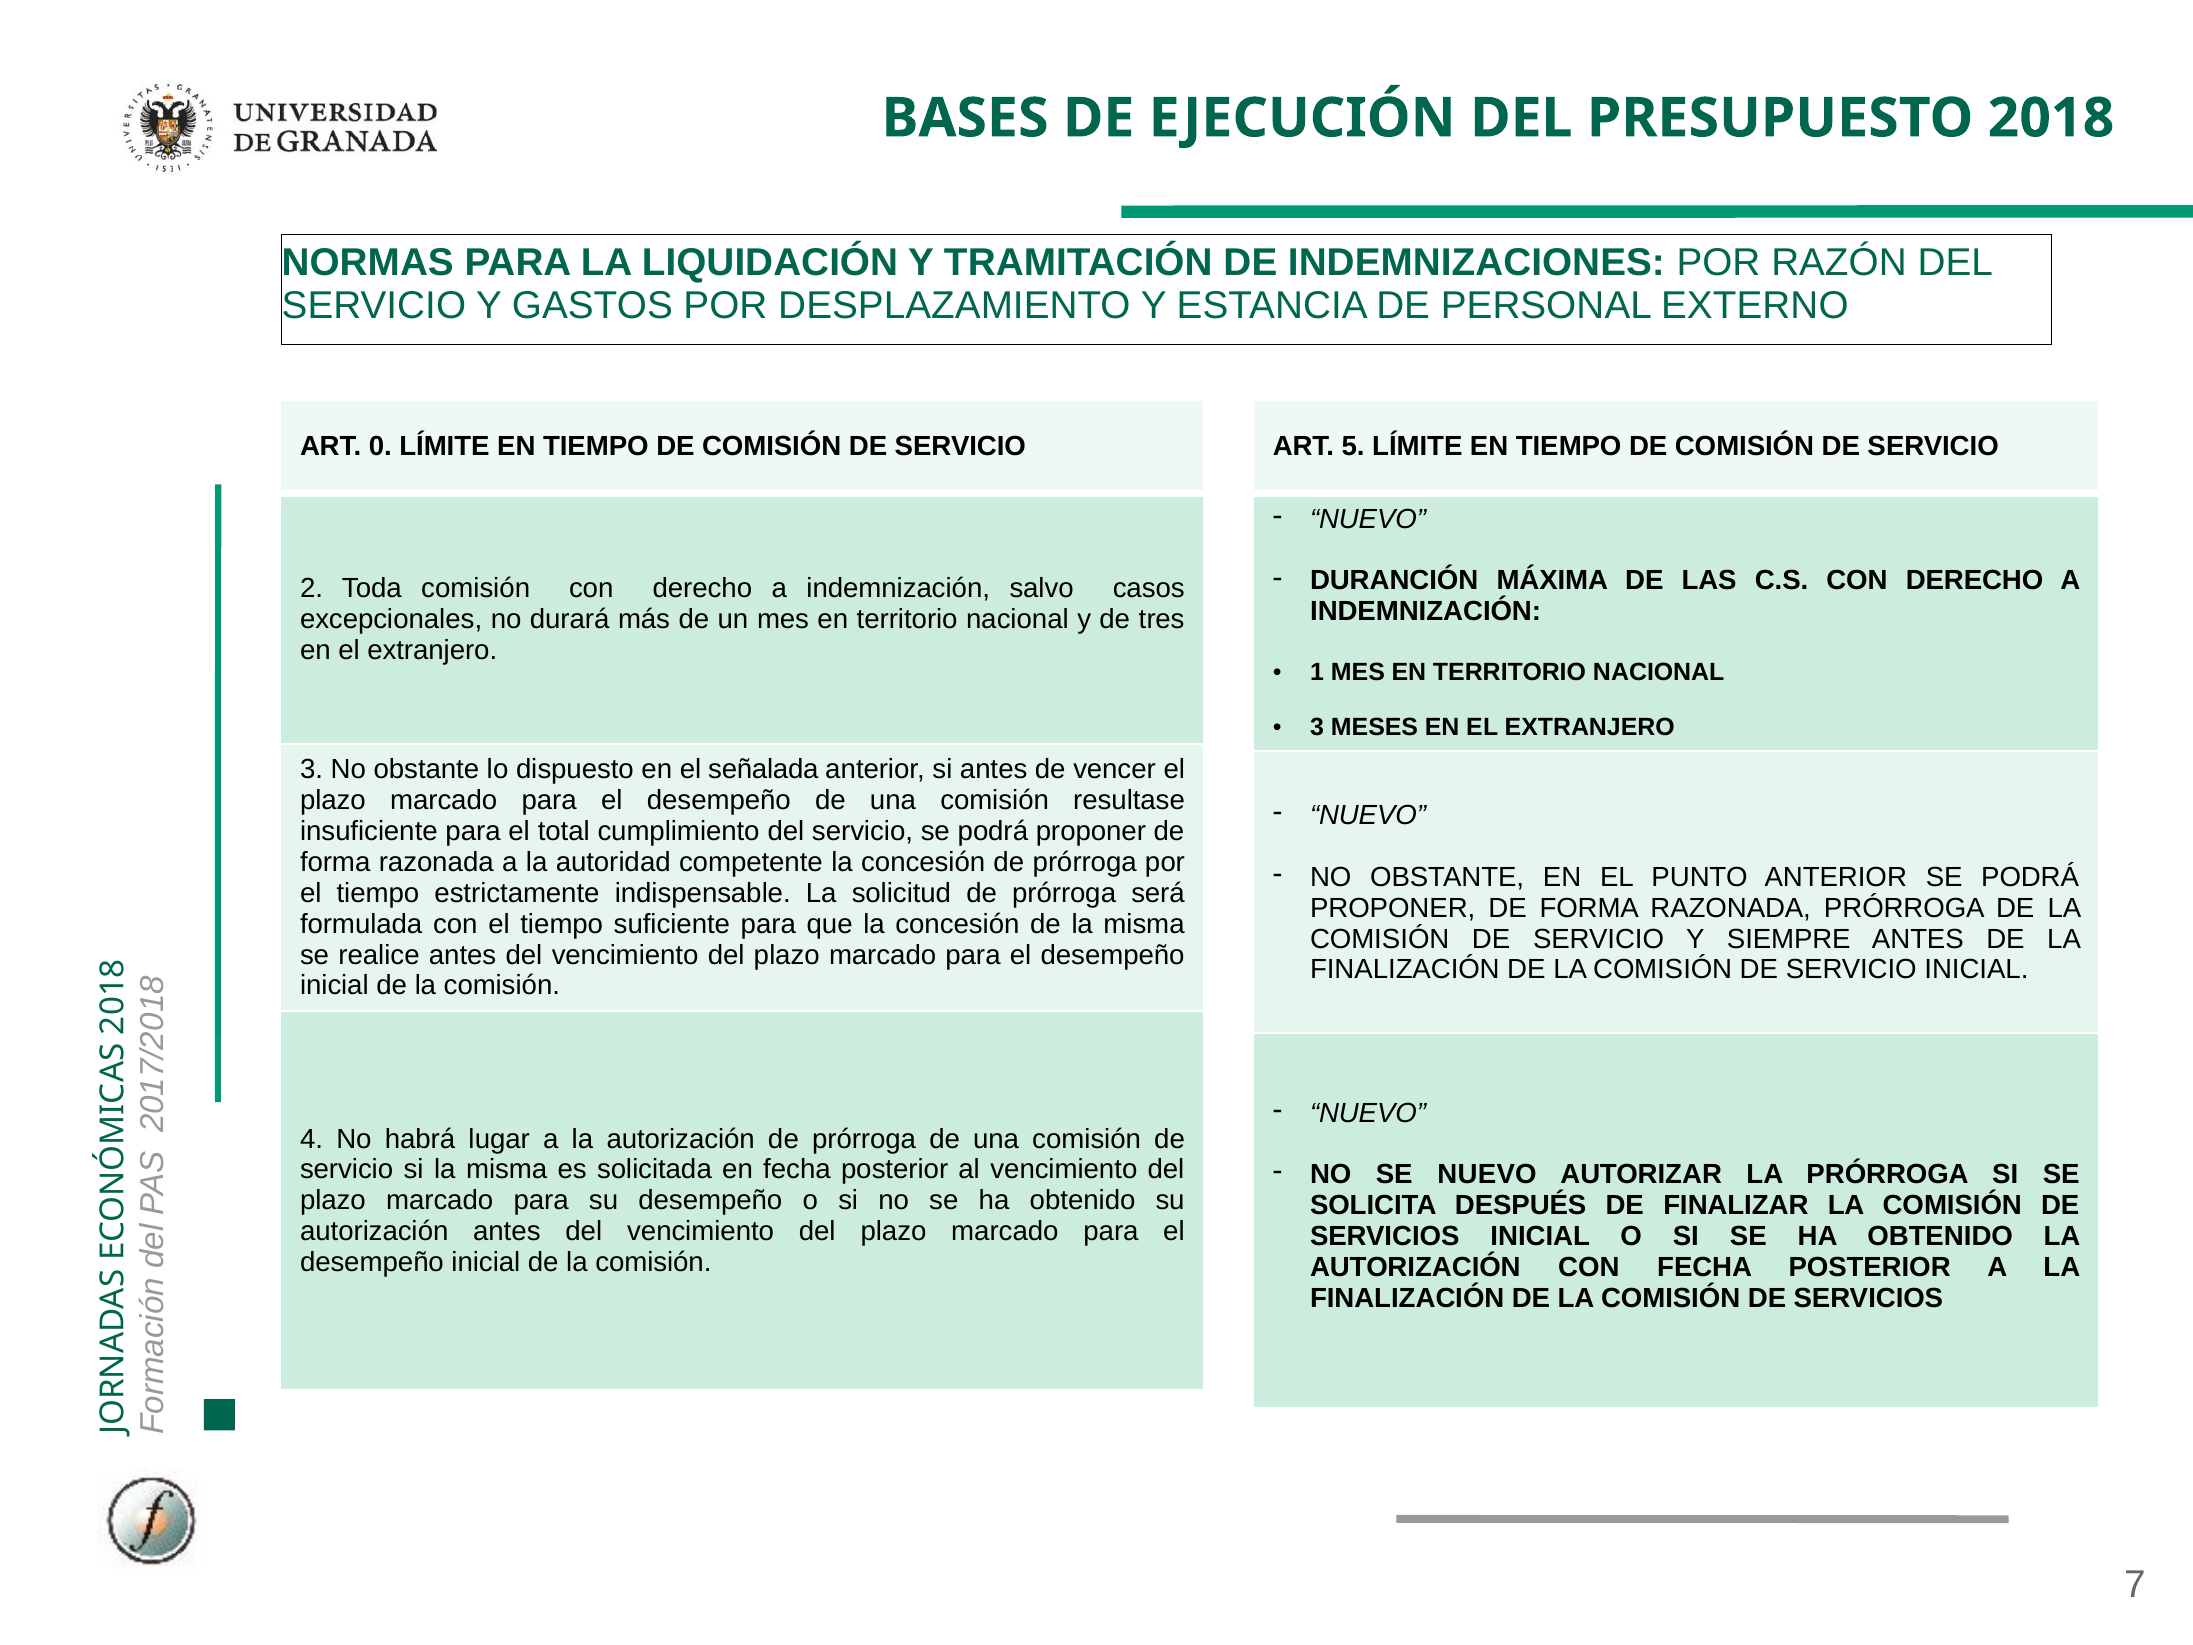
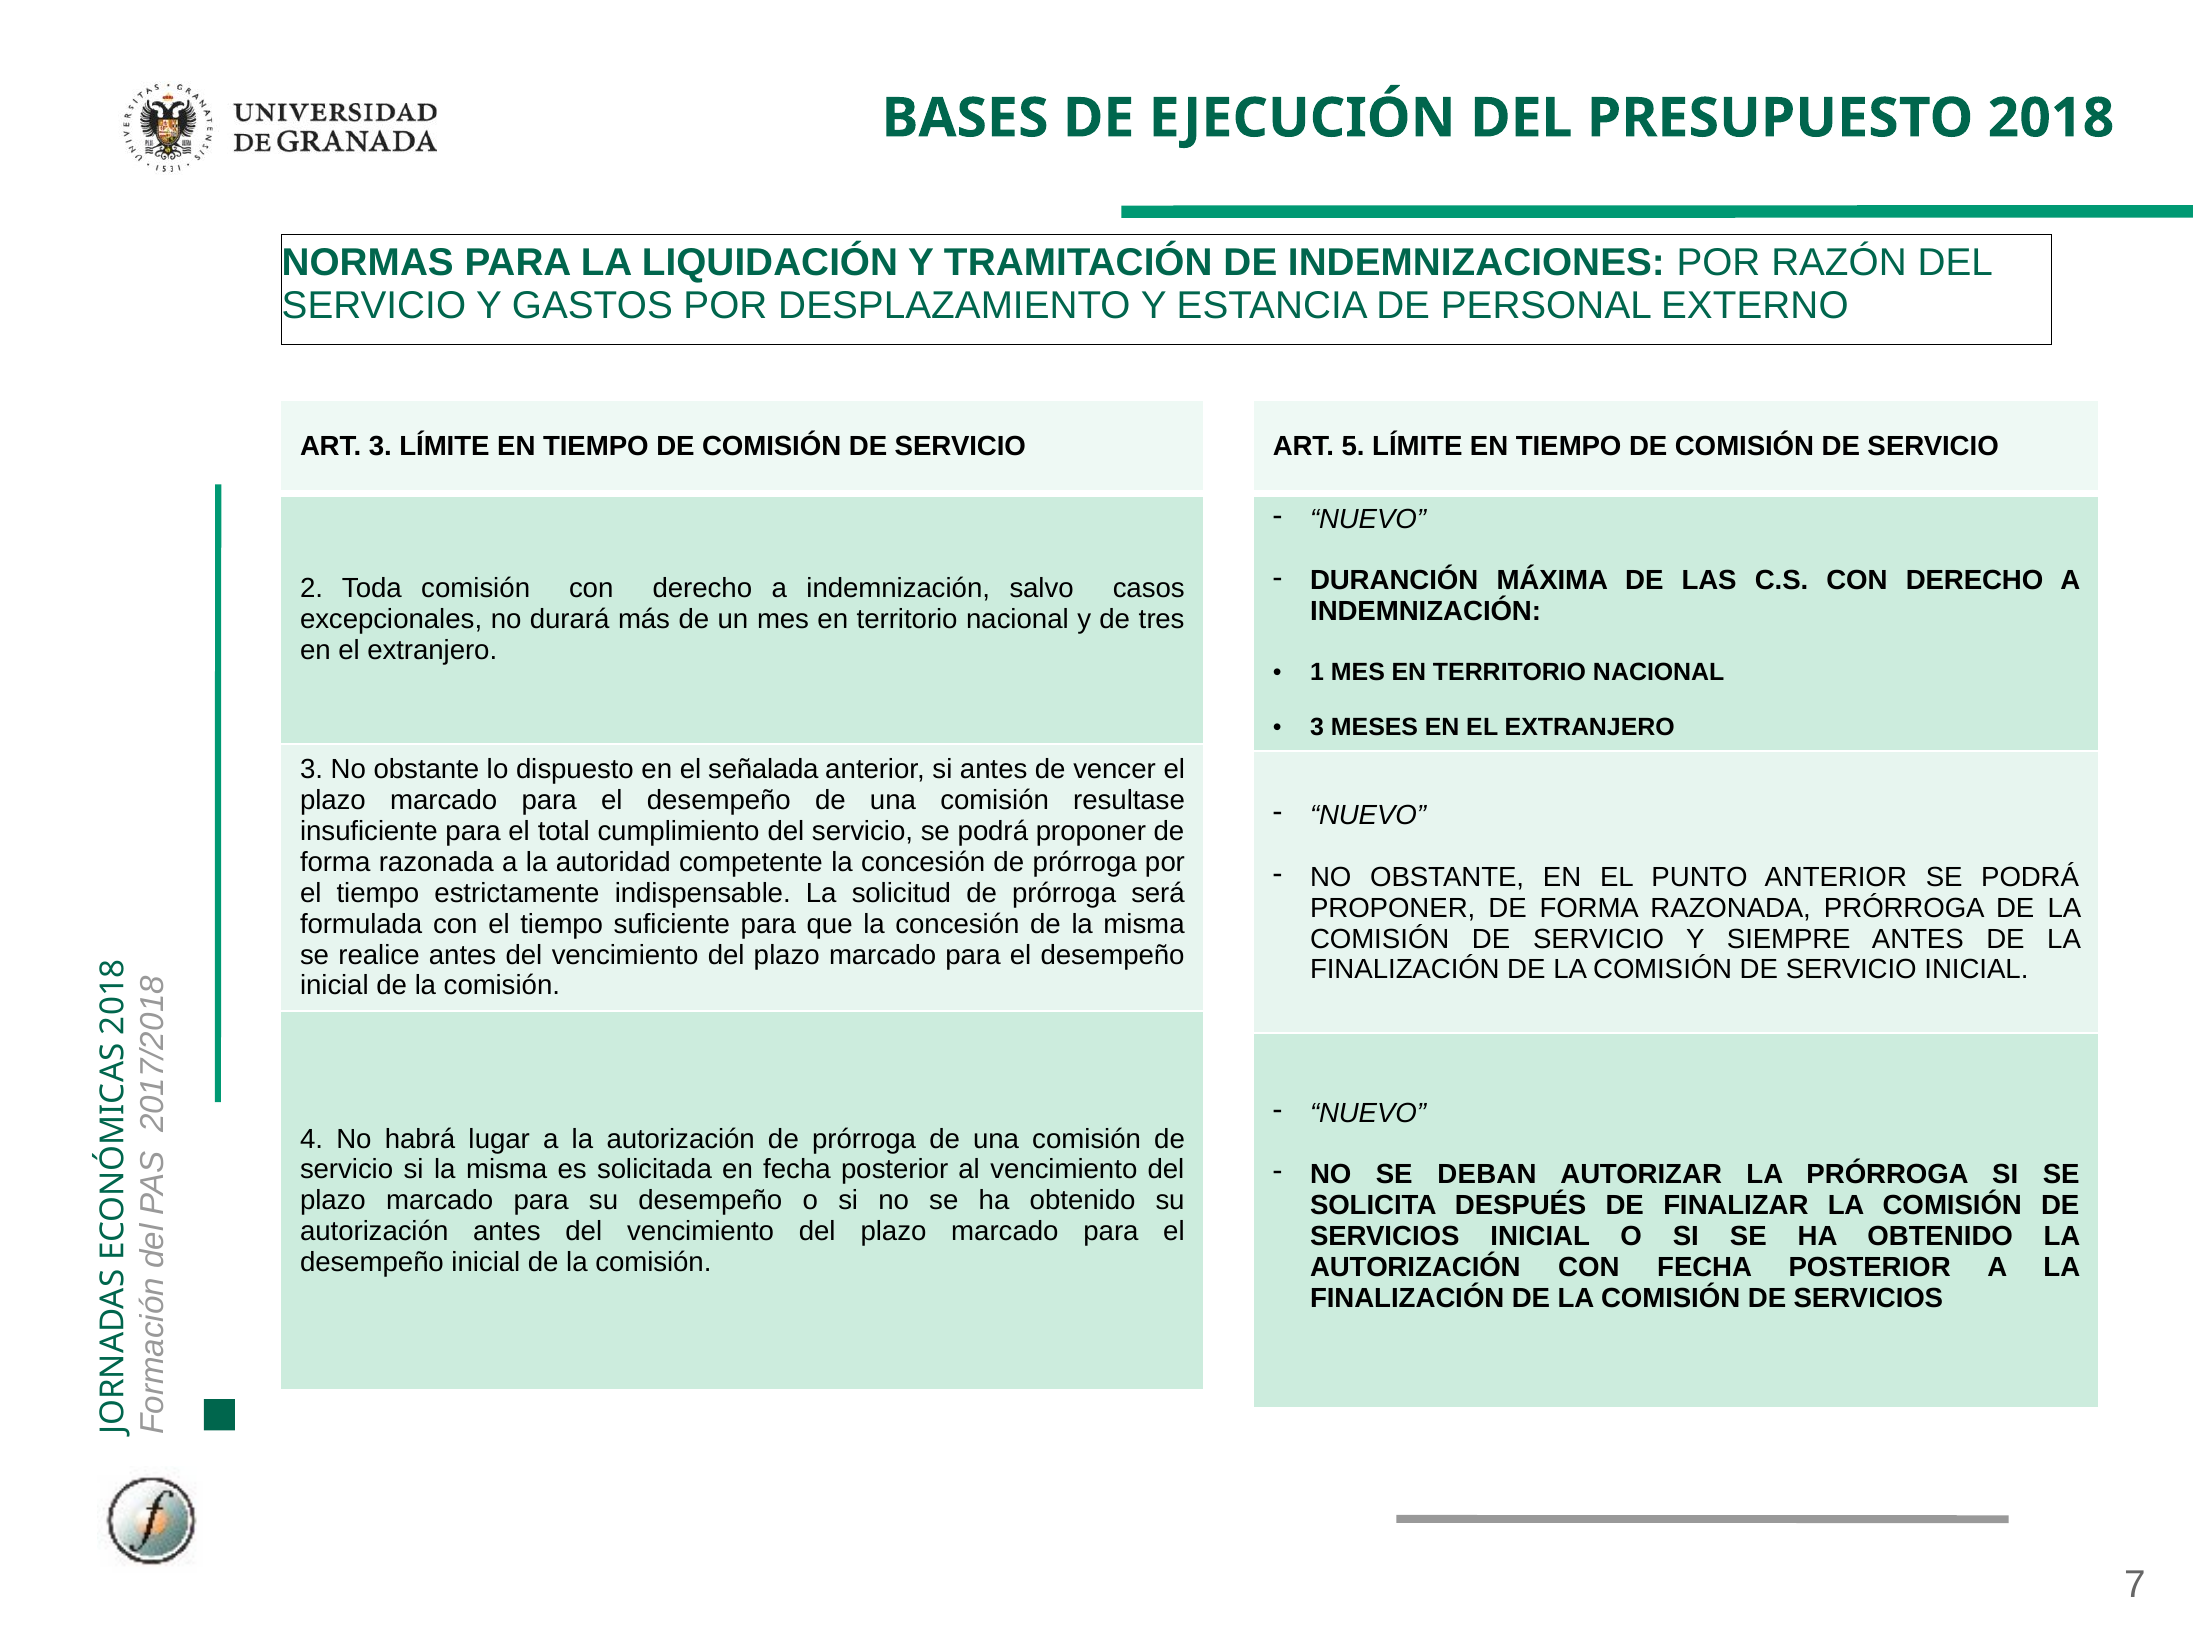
ART 0: 0 -> 3
SE NUEVO: NUEVO -> DEBAN
